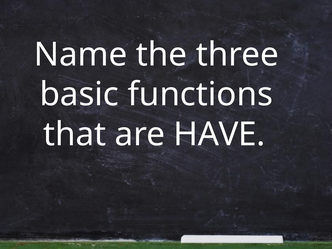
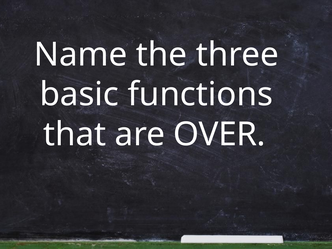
HAVE: HAVE -> OVER
